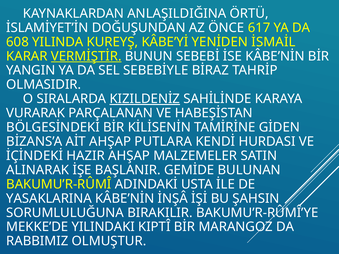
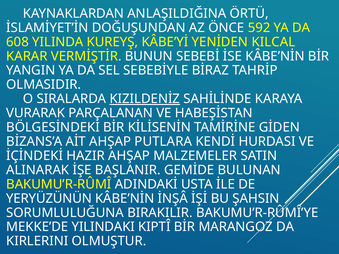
617: 617 -> 592
İSMAİL: İSMAİL -> KILCAL
VERMİŞTİR underline: present -> none
YASAKLARINA: YASAKLARINA -> YERYÜZÜNÜN
RABBIMIZ: RABBIMIZ -> KIRLERINI
